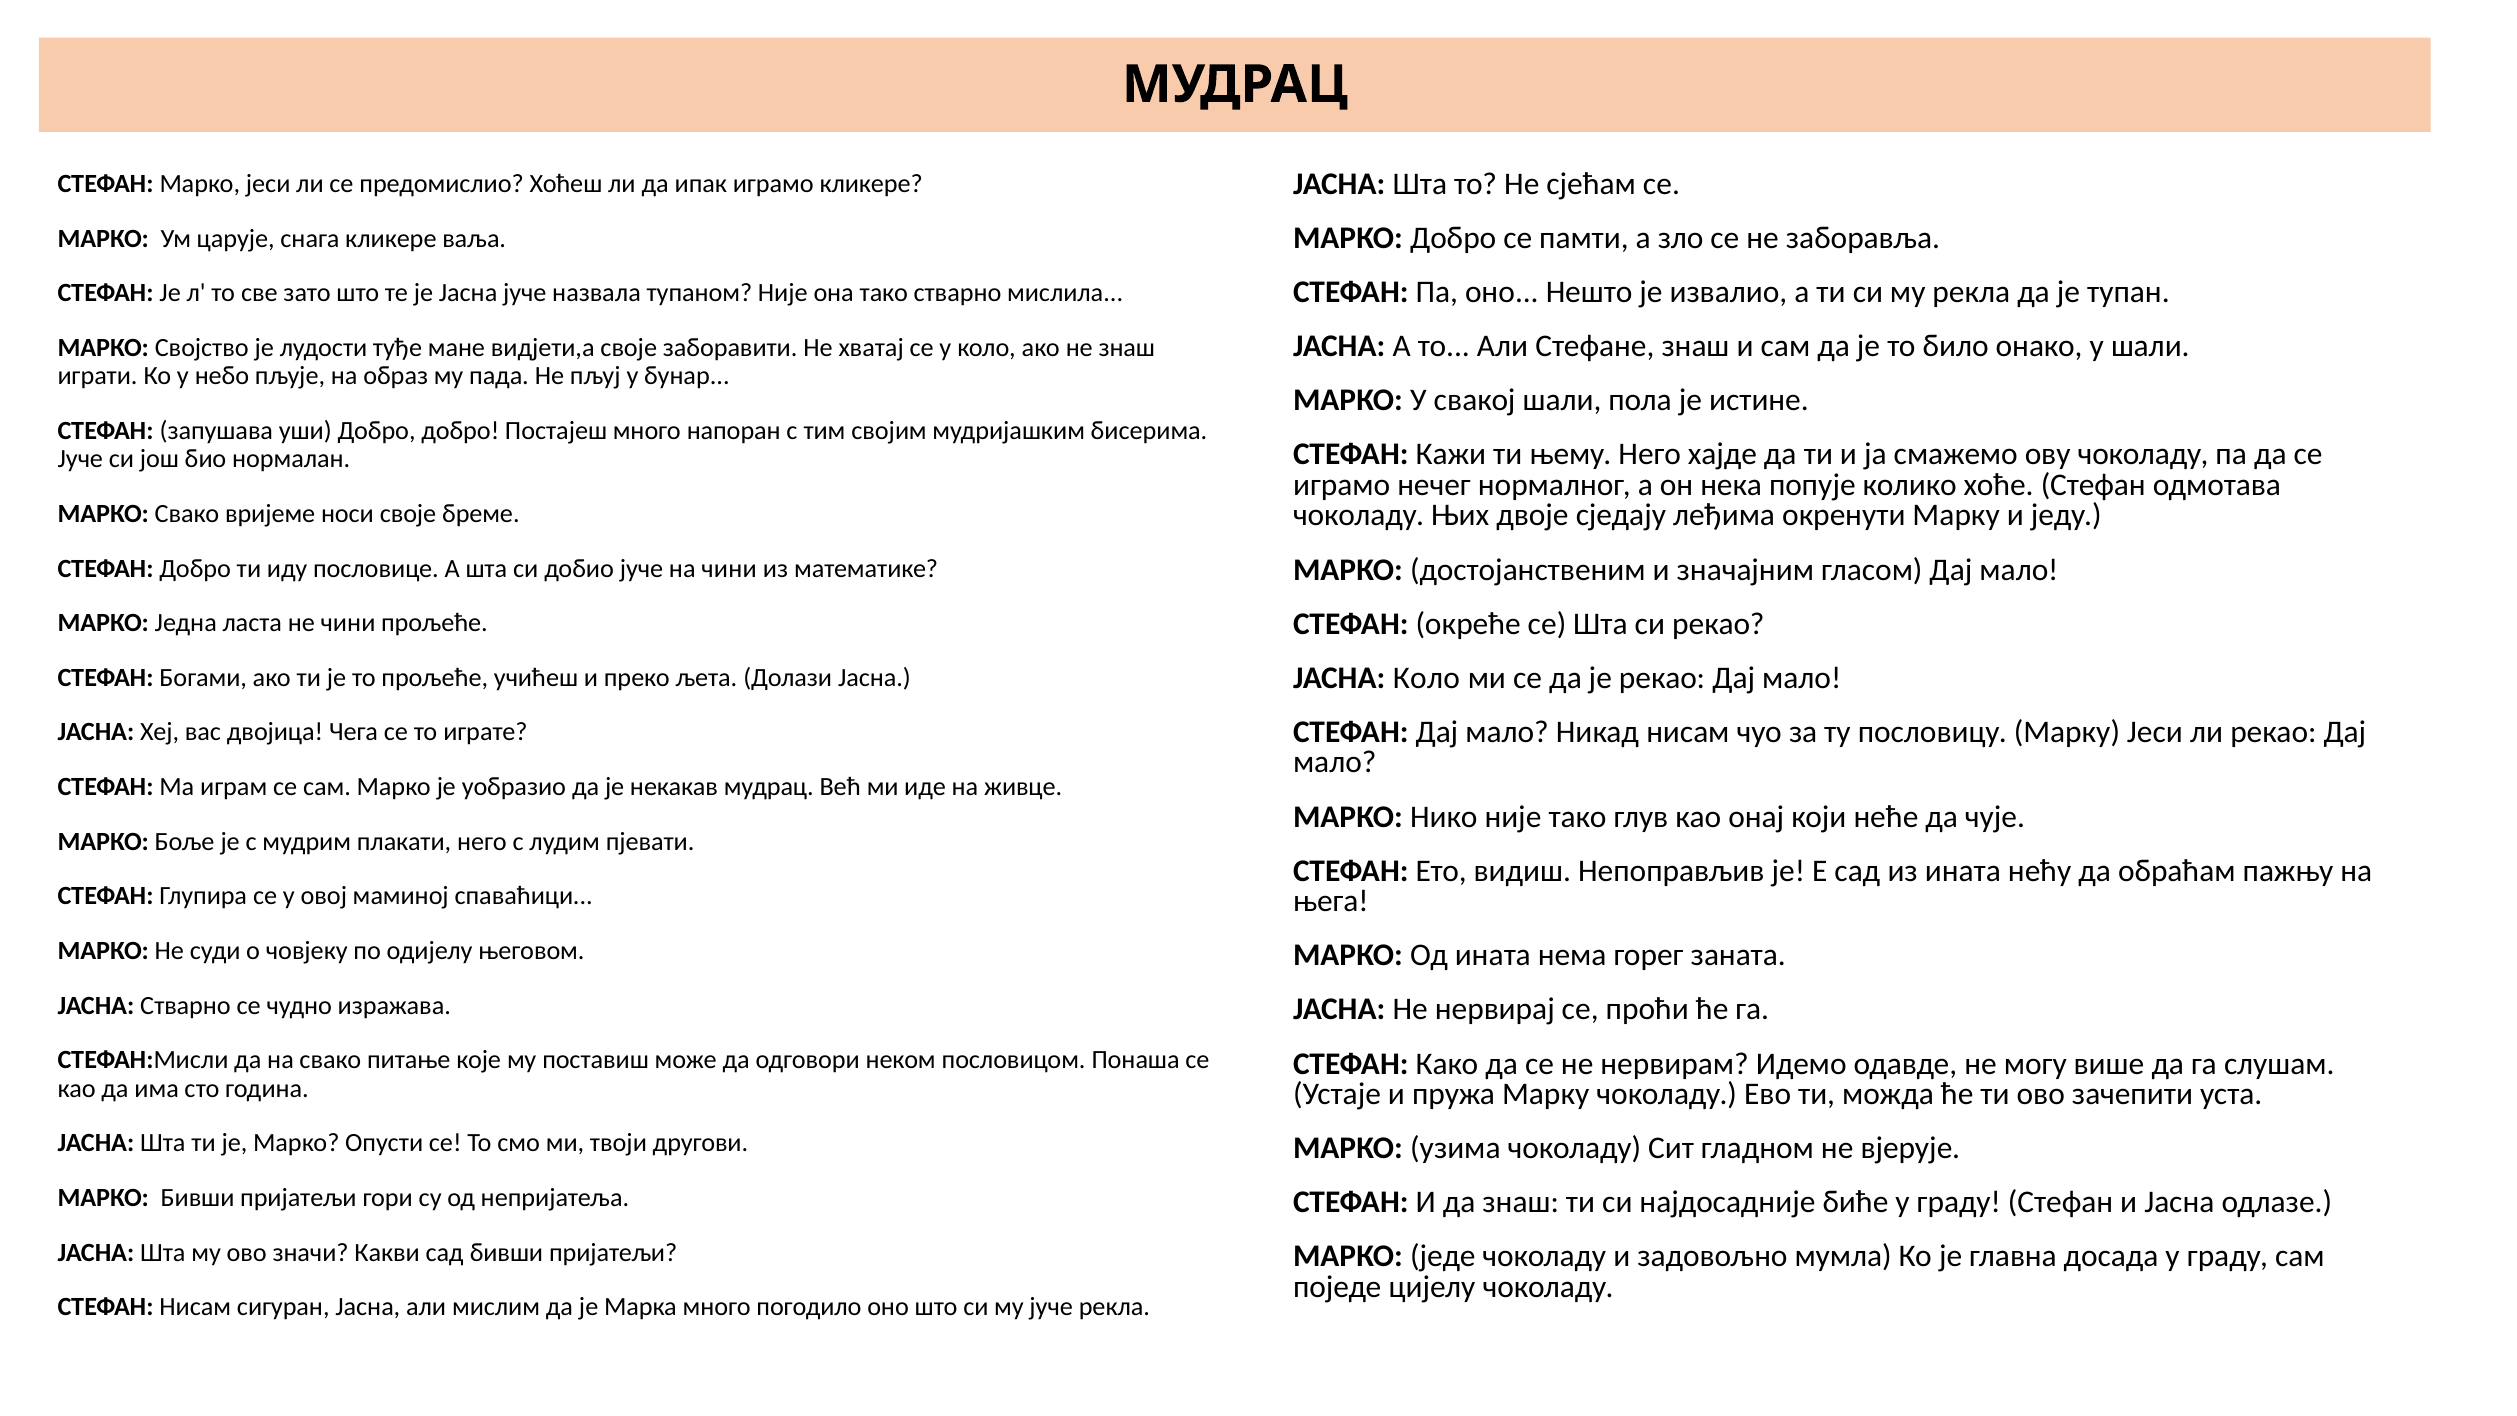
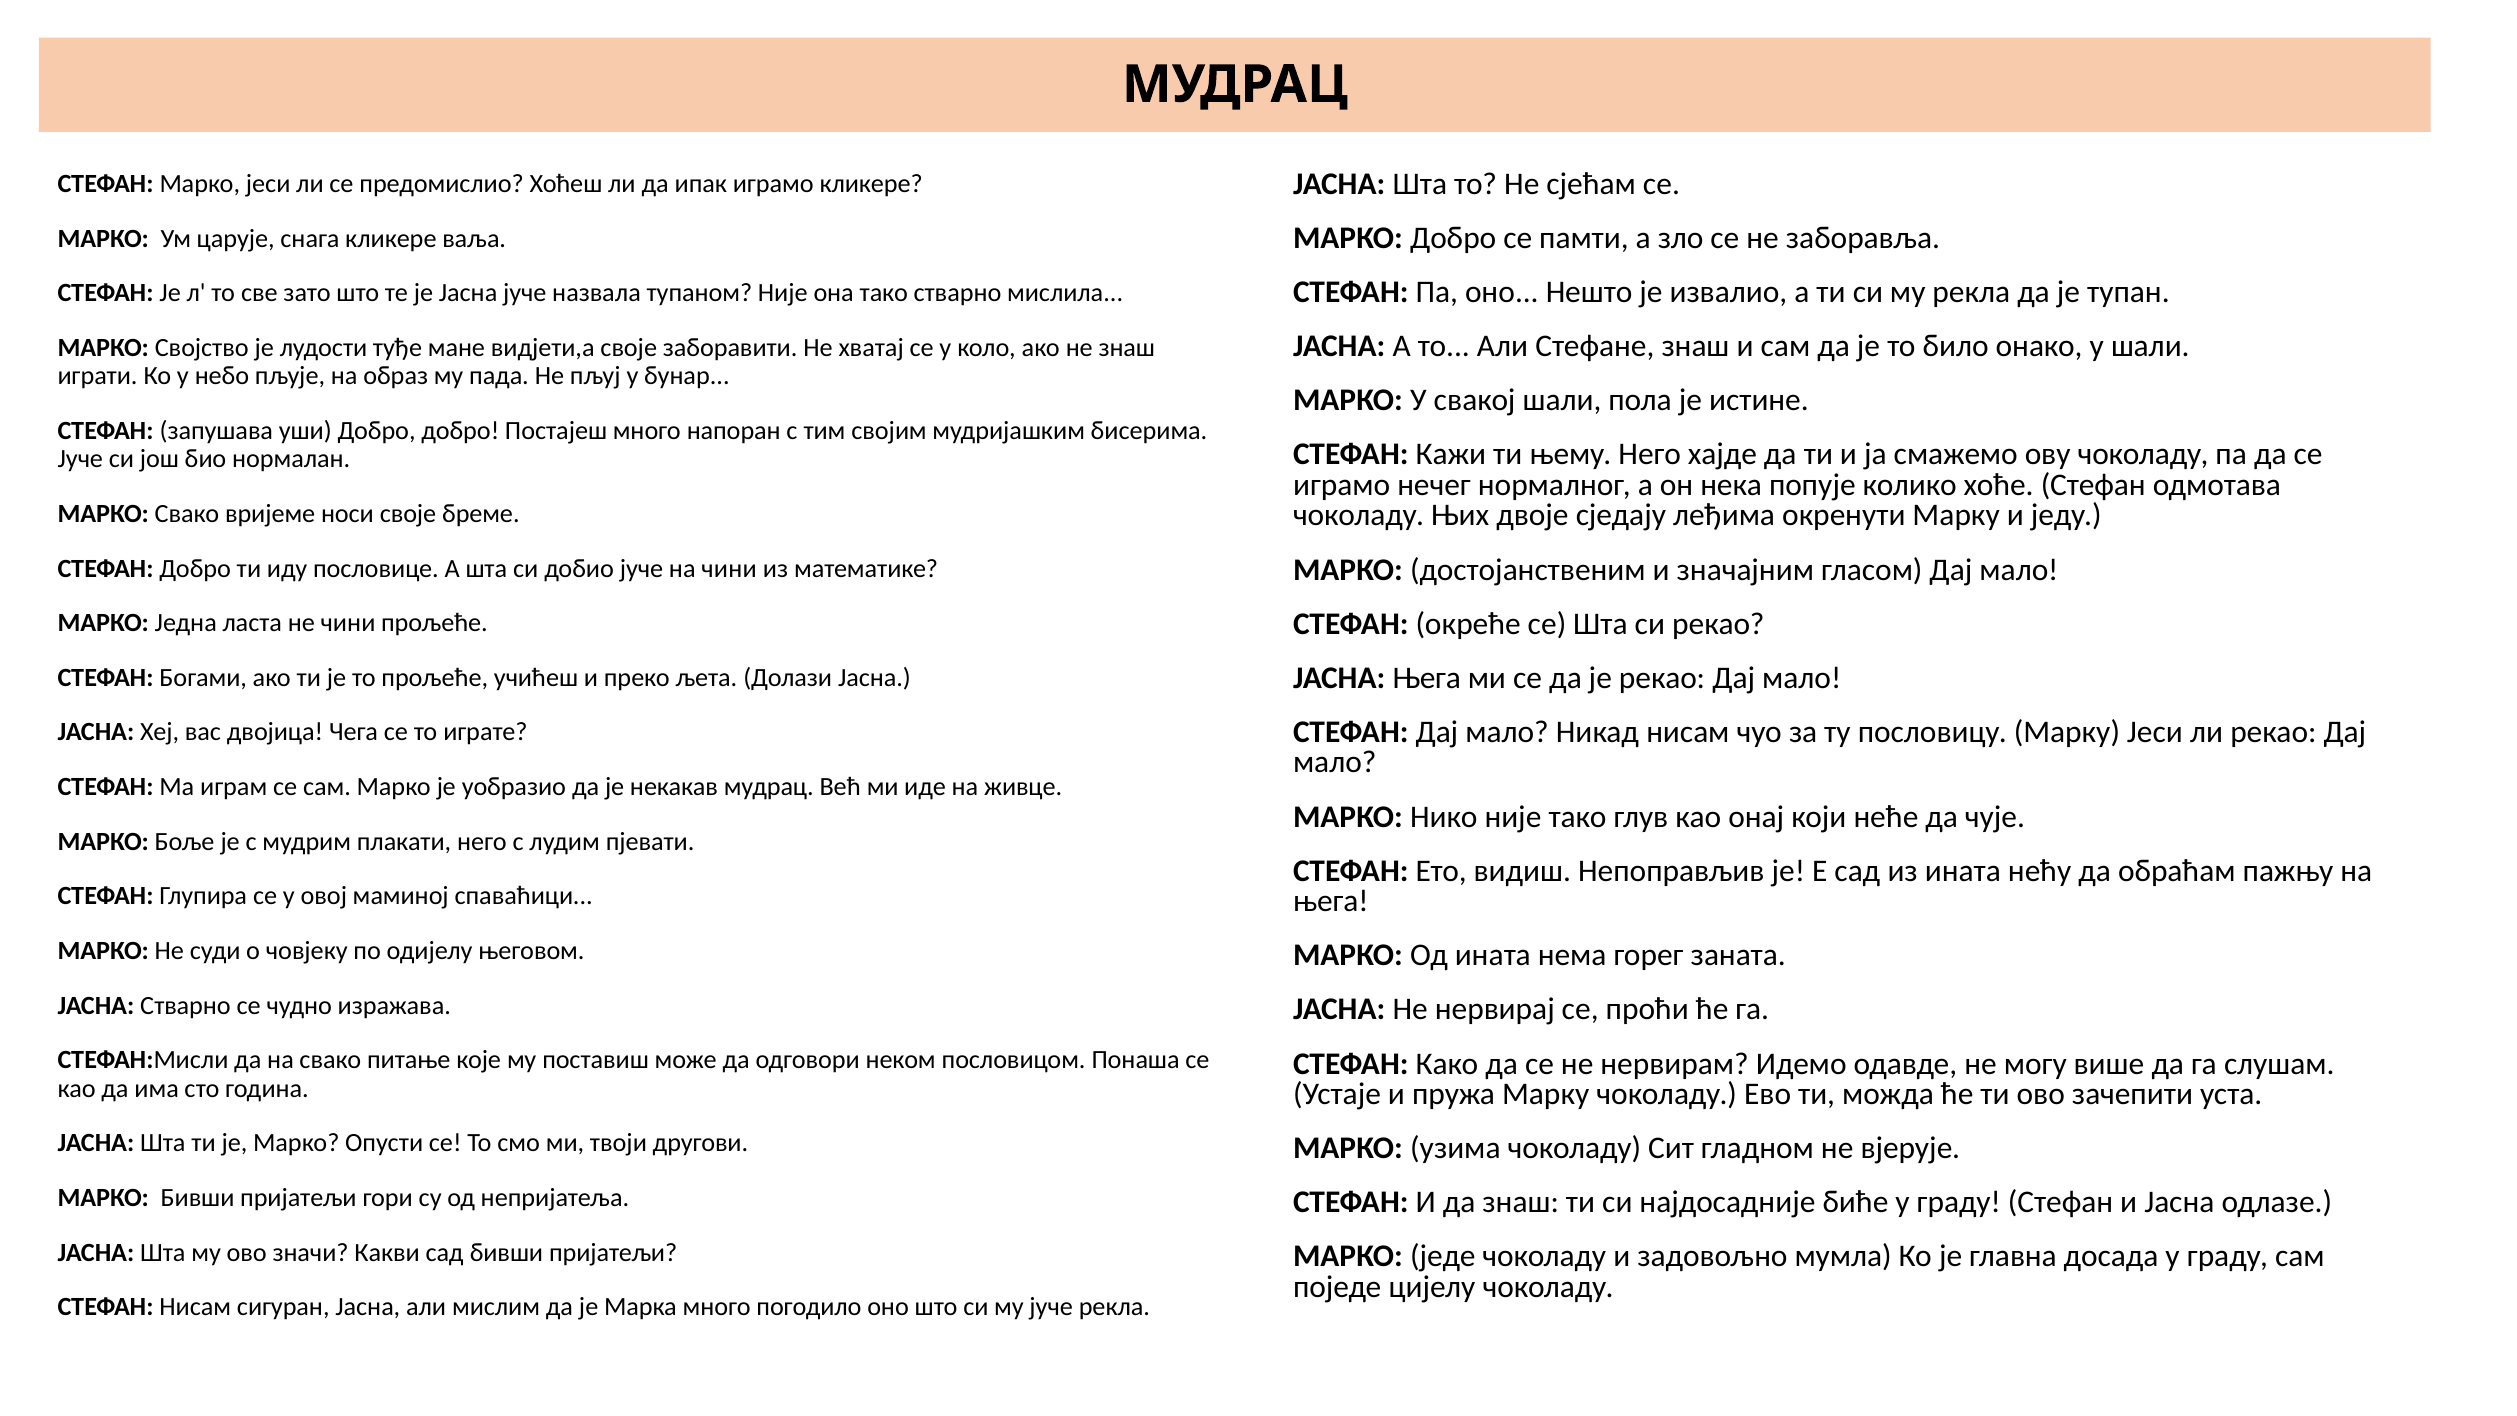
ЈАСНА Коло: Коло -> Њега
